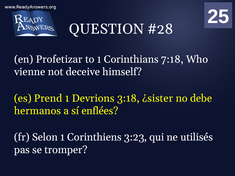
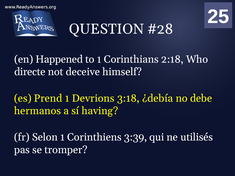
Profetizar: Profetizar -> Happened
7:18: 7:18 -> 2:18
vienne: vienne -> directe
¿sister: ¿sister -> ¿debía
enflées: enflées -> having
3:23: 3:23 -> 3:39
